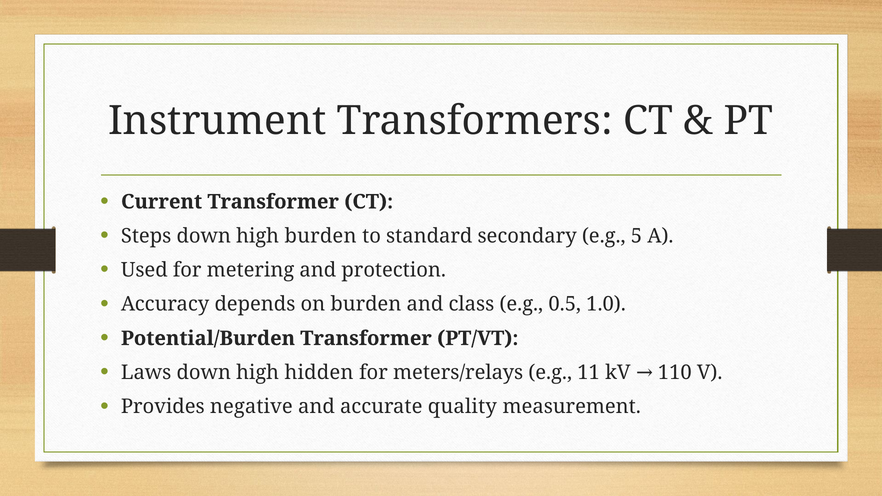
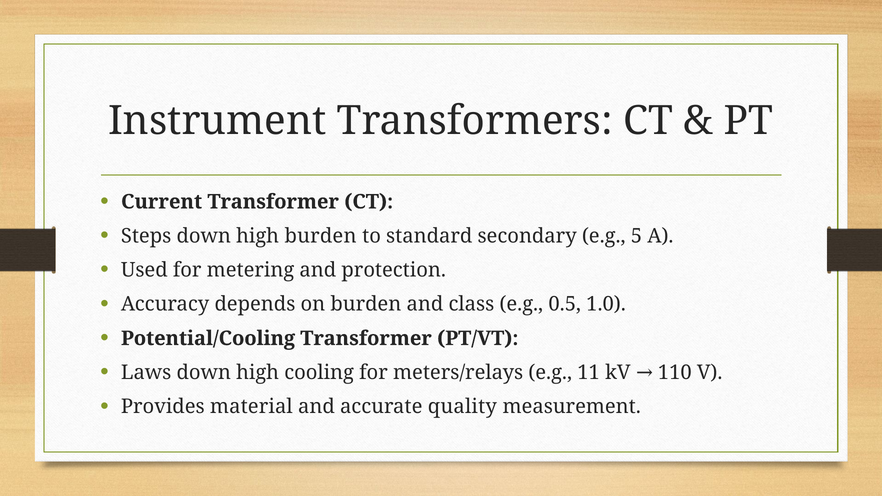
Potential/Burden: Potential/Burden -> Potential/Cooling
hidden: hidden -> cooling
negative: negative -> material
